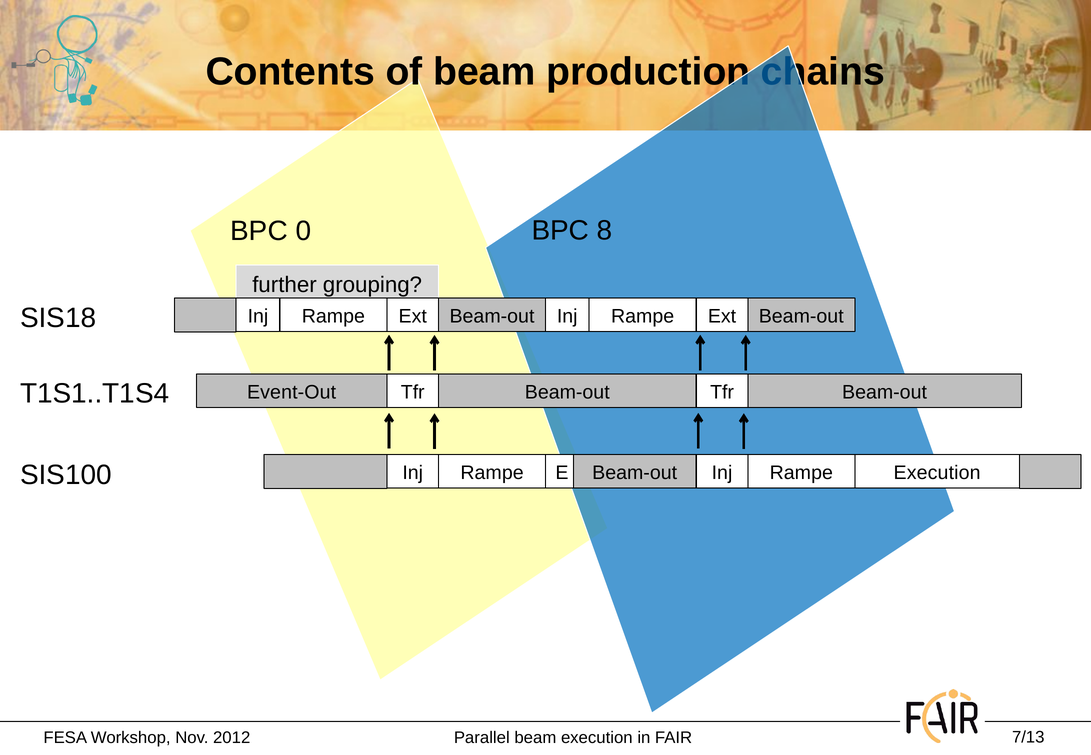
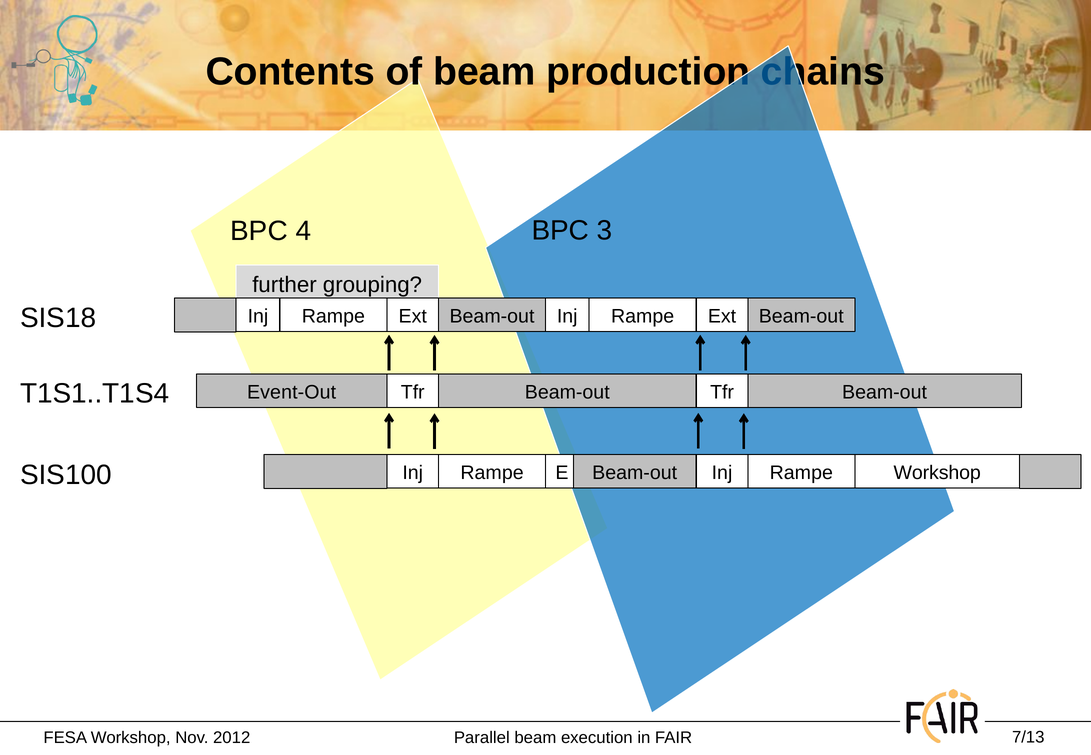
0: 0 -> 4
8: 8 -> 3
Rampe Execution: Execution -> Workshop
